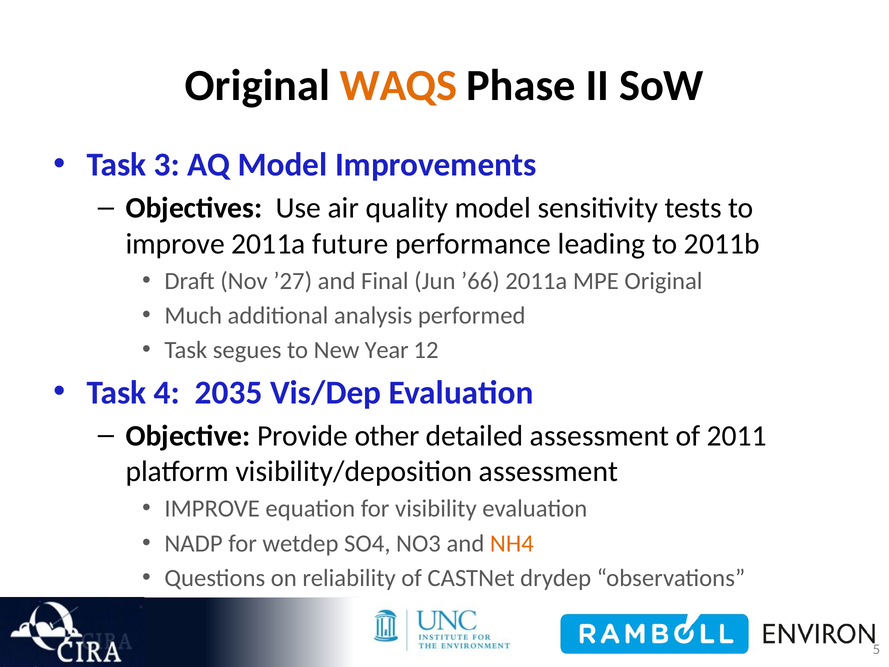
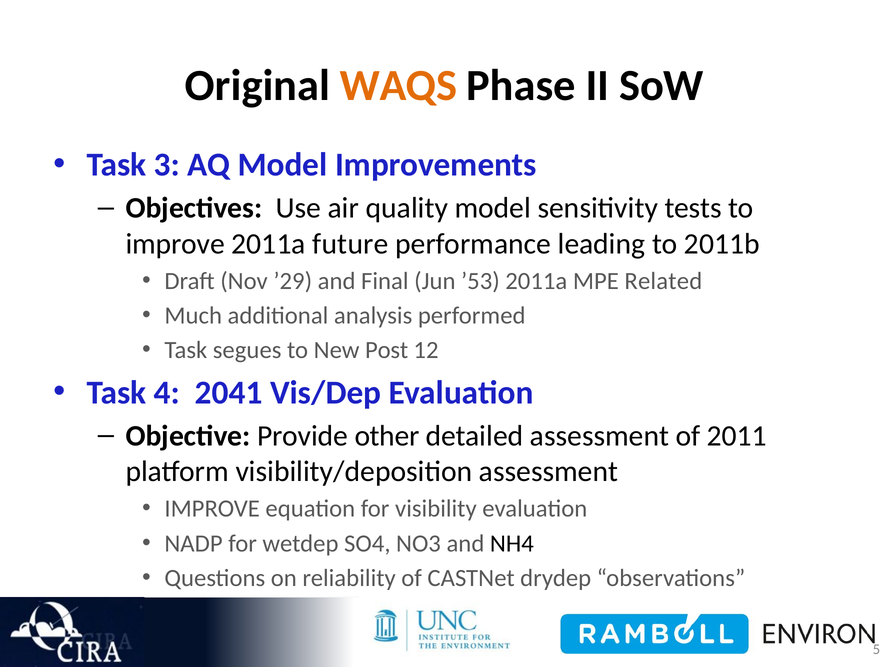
’27: ’27 -> ’29
’66: ’66 -> ’53
MPE Original: Original -> Related
Year: Year -> Post
2035: 2035 -> 2041
NH4 colour: orange -> black
